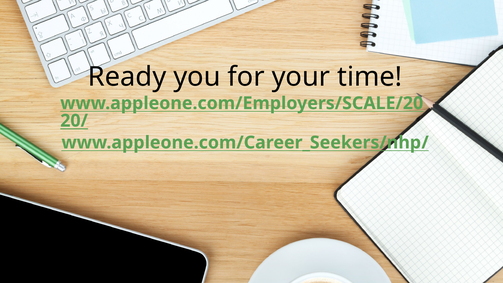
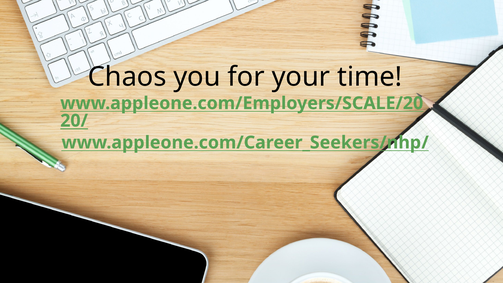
Ready: Ready -> Chaos
